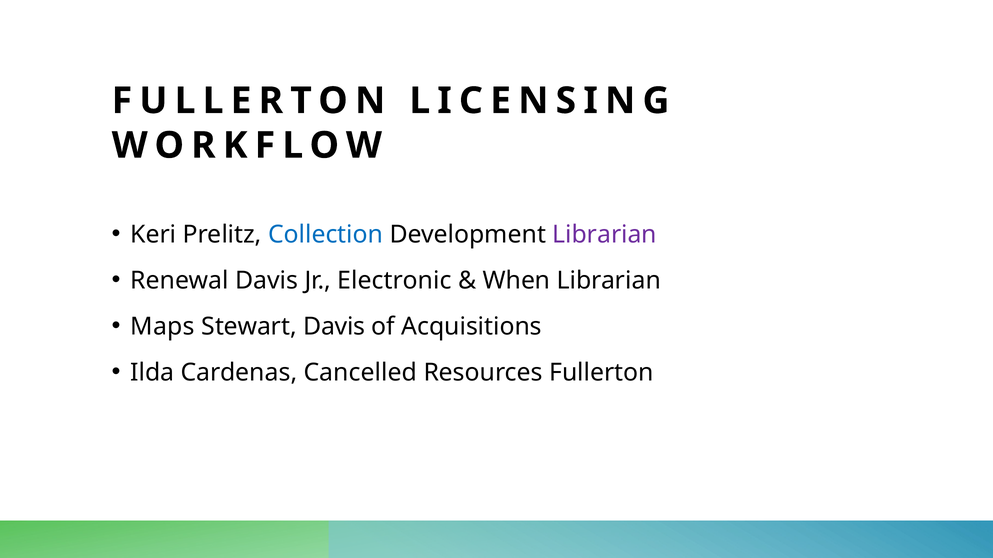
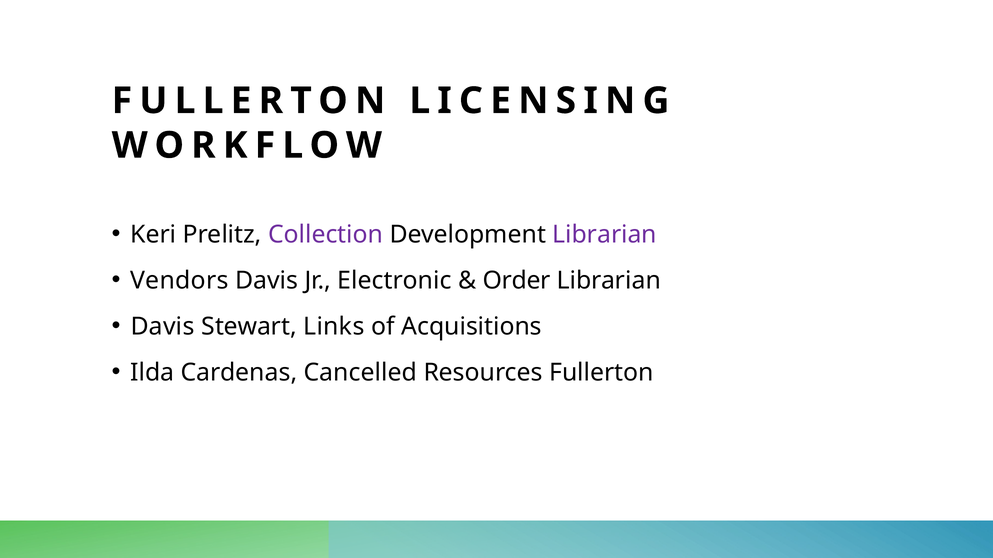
Collection colour: blue -> purple
Renewal: Renewal -> Vendors
When: When -> Order
Maps at (163, 327): Maps -> Davis
Stewart Davis: Davis -> Links
